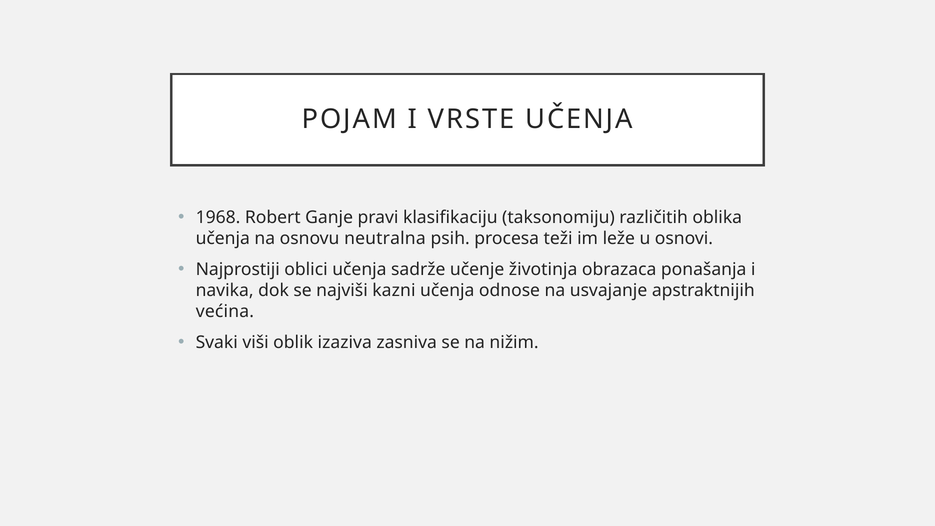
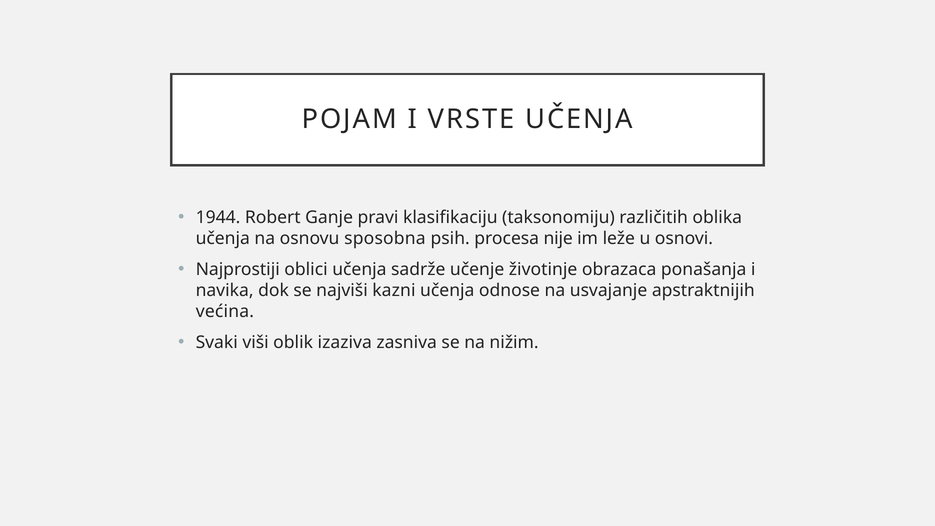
1968: 1968 -> 1944
neutralna: neutralna -> sposobna
teži: teži -> nije
životinja: životinja -> životinje
